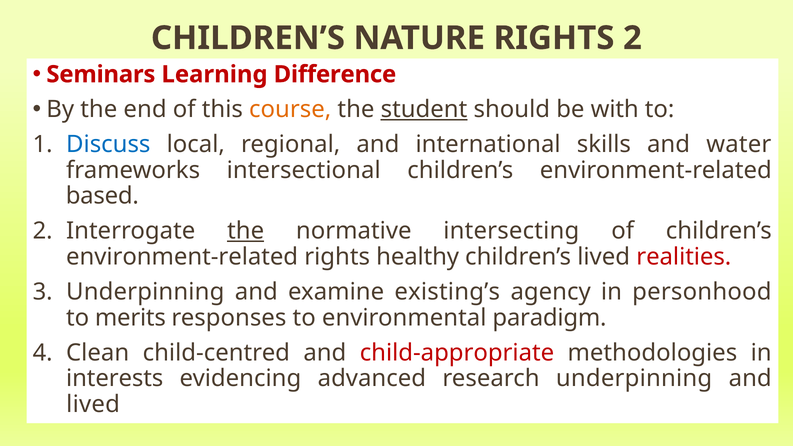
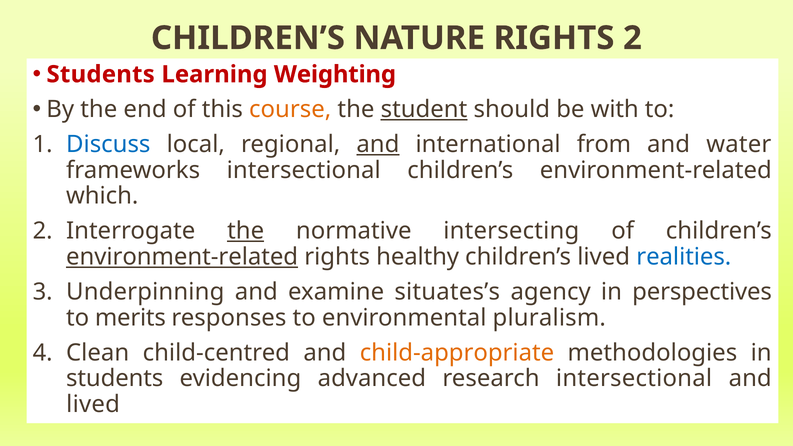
Seminars at (101, 74): Seminars -> Students
Difference: Difference -> Weighting
and at (378, 144) underline: none -> present
skills: skills -> from
based: based -> which
environment-related at (182, 257) underline: none -> present
realities colour: red -> blue
existing’s: existing’s -> situates’s
personhood: personhood -> perspectives
paradigm: paradigm -> pluralism
child-appropriate colour: red -> orange
interests at (115, 379): interests -> students
research underpinning: underpinning -> intersectional
